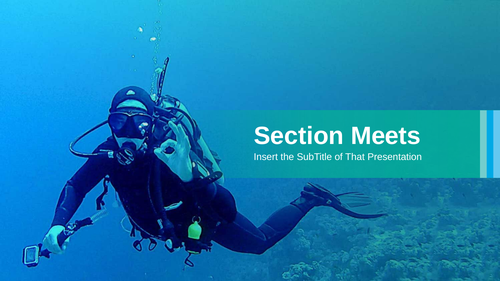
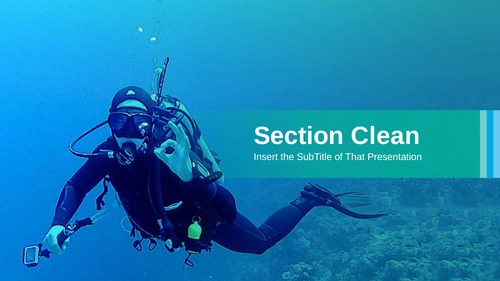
Meets: Meets -> Clean
